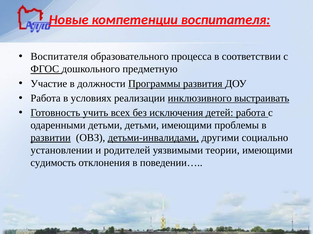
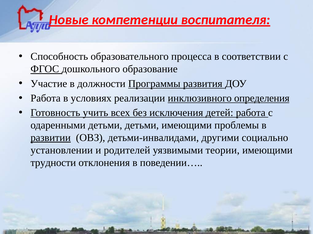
Воспитателя at (59, 57): Воспитателя -> Способность
предметную: предметную -> образование
выстраивать: выстраивать -> определения
детьми-инвалидами underline: present -> none
судимость: судимость -> трудности
